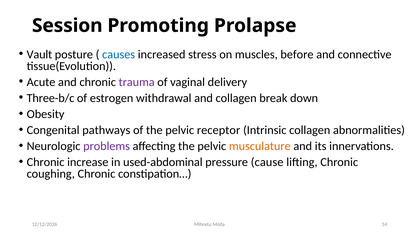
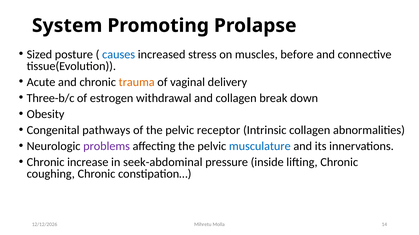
Session: Session -> System
Vault: Vault -> Sized
trauma colour: purple -> orange
musculature colour: orange -> blue
used-abdominal: used-abdominal -> seek-abdominal
cause: cause -> inside
